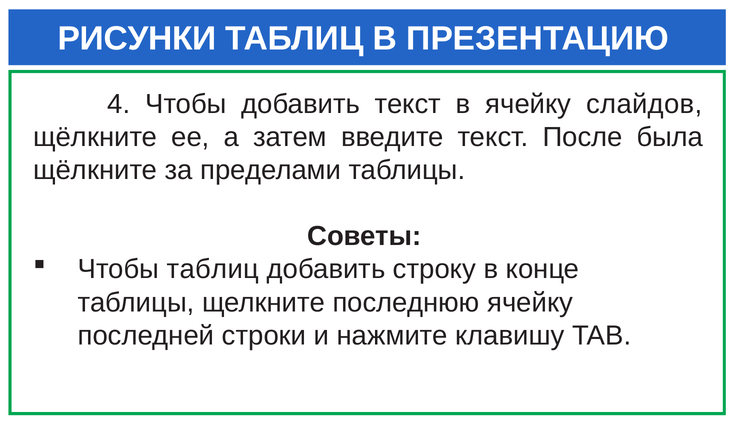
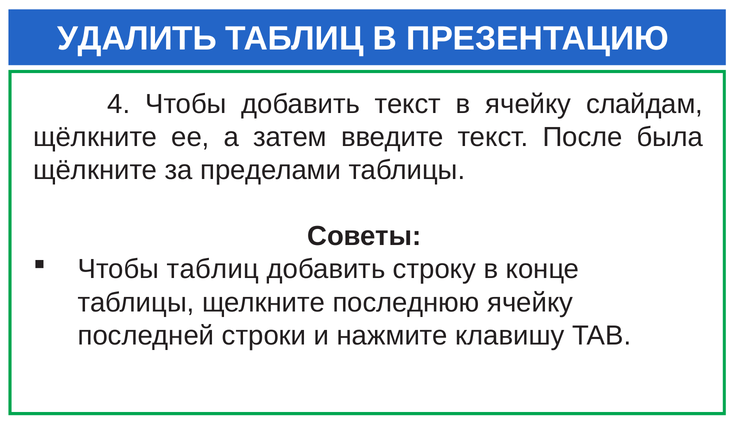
РИСУНКИ: РИСУНКИ -> УДАЛИТЬ
слайдов: слайдов -> слайдам
